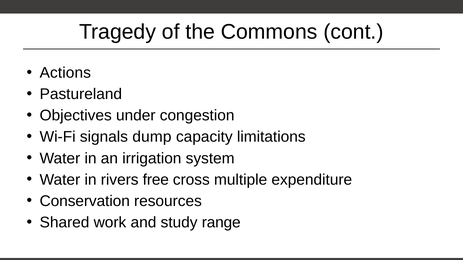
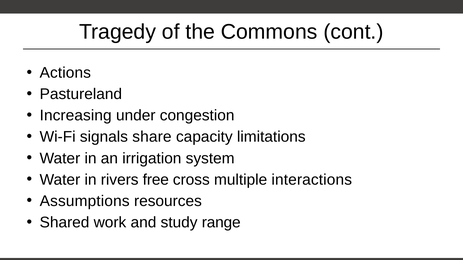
Objectives: Objectives -> Increasing
dump: dump -> share
expenditure: expenditure -> interactions
Conservation: Conservation -> Assumptions
